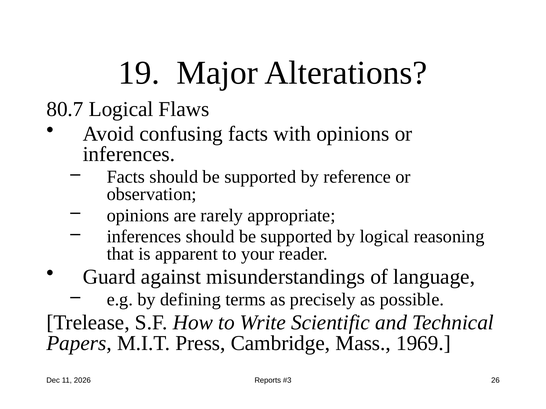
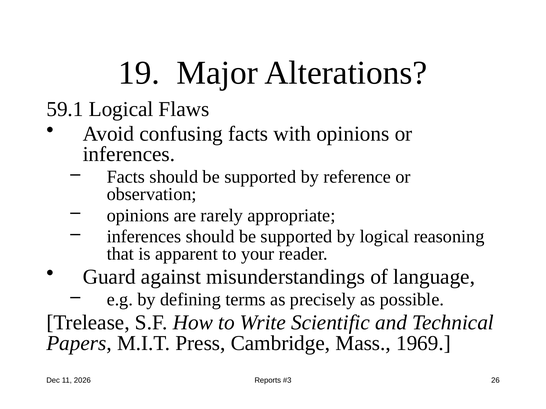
80.7: 80.7 -> 59.1
